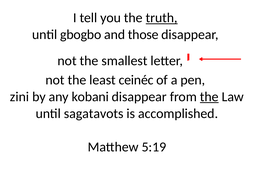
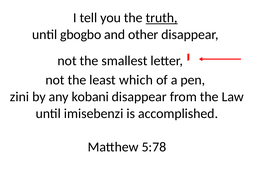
those: those -> other
ceinéc: ceinéc -> which
the at (209, 97) underline: present -> none
sagatavots: sagatavots -> imisebenzi
5:19: 5:19 -> 5:78
